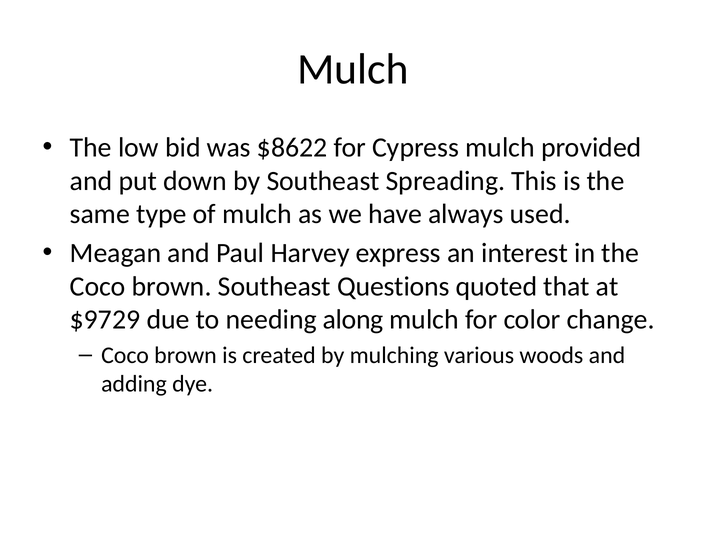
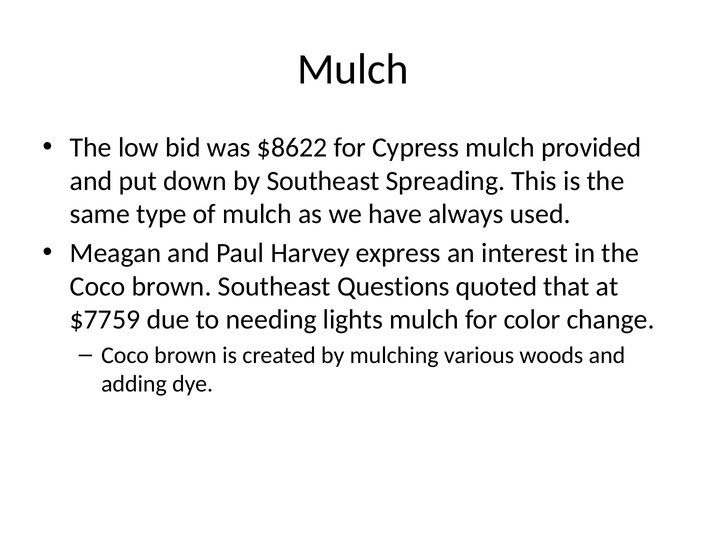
$9729: $9729 -> $7759
along: along -> lights
